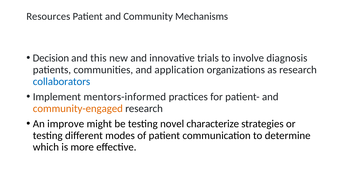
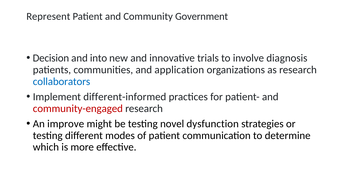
Resources: Resources -> Represent
Mechanisms: Mechanisms -> Government
this: this -> into
mentors-informed: mentors-informed -> different-informed
community-engaged colour: orange -> red
characterize: characterize -> dysfunction
